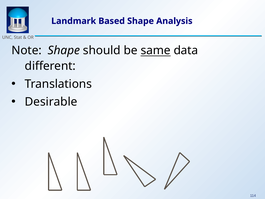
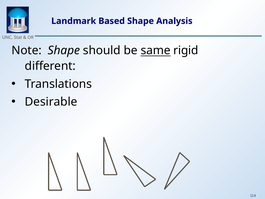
data: data -> rigid
